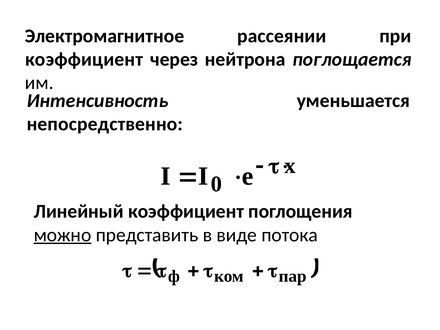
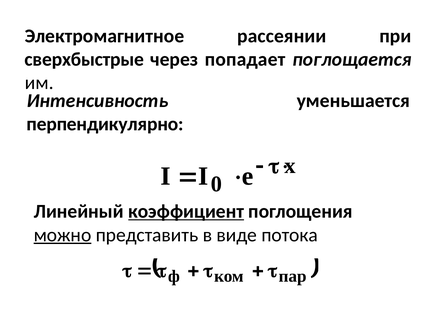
коэффициент at (84, 59): коэффициент -> сверхбыстрые
нейтрона: нейтрона -> попадает
непосредственно: непосредственно -> перпендикулярно
коэффициент at (186, 211) underline: none -> present
